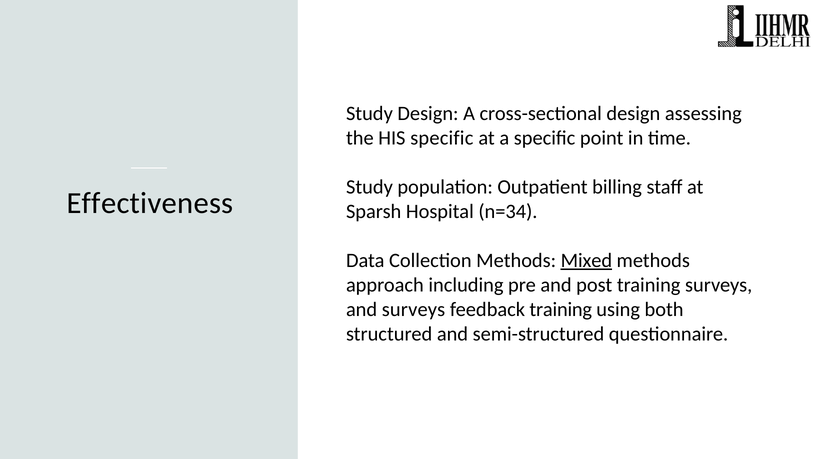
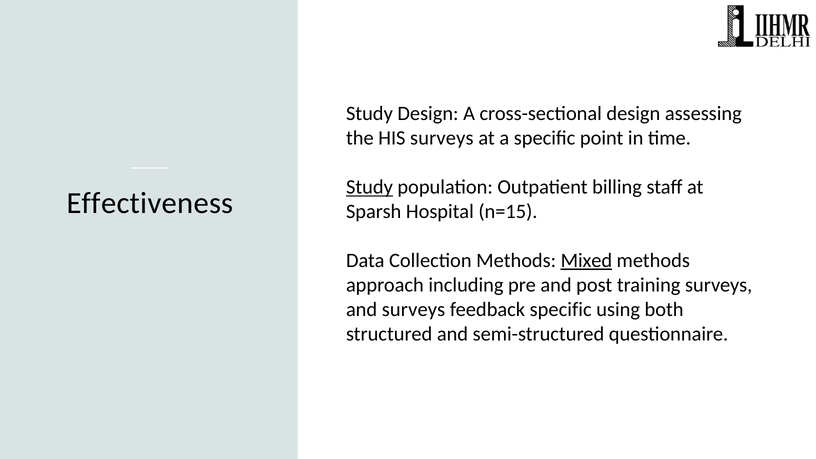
HIS specific: specific -> surveys
Study at (369, 187) underline: none -> present
n=34: n=34 -> n=15
feedback training: training -> specific
